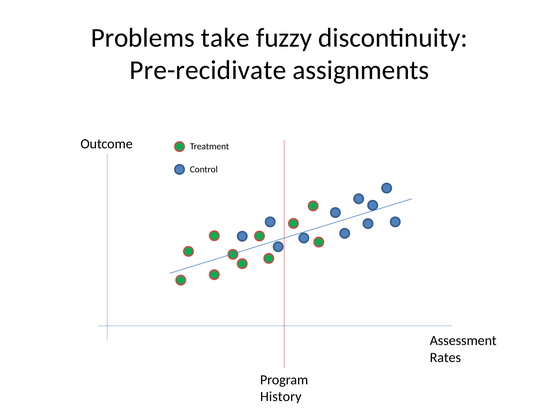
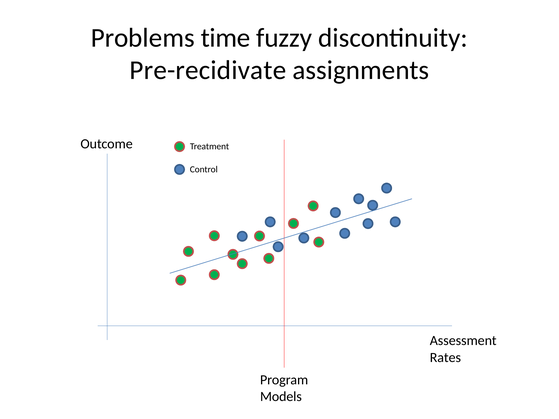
take: take -> time
History: History -> Models
